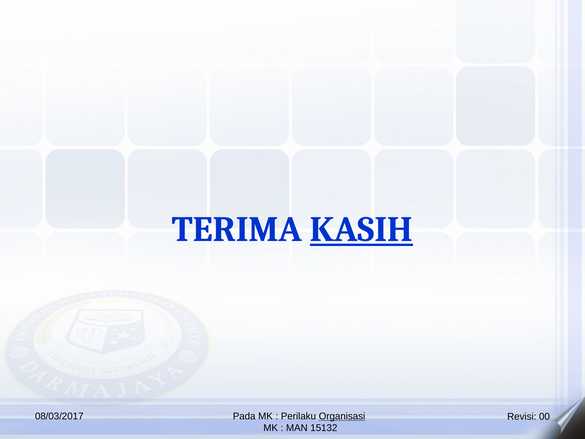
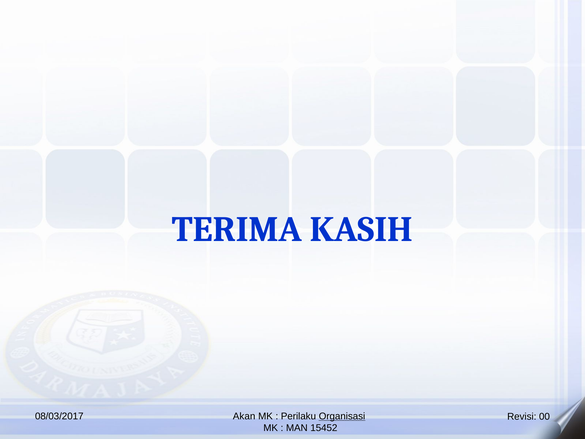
KASIH underline: present -> none
Pada: Pada -> Akan
15132: 15132 -> 15452
